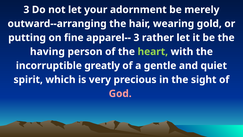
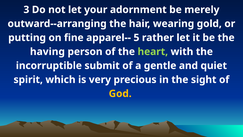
apparel-- 3: 3 -> 5
greatly: greatly -> submit
God colour: pink -> yellow
